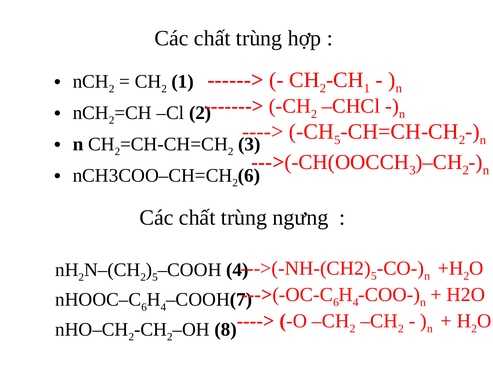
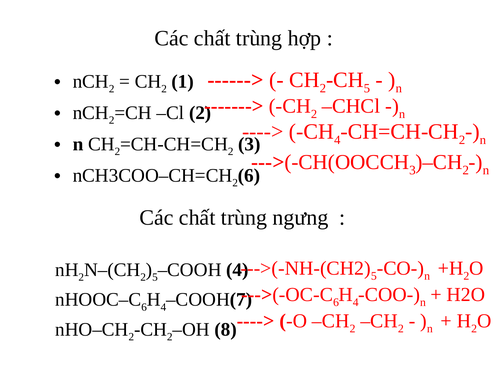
1 at (367, 89): 1 -> 5
5 at (337, 140): 5 -> 4
